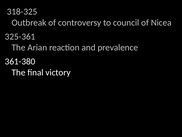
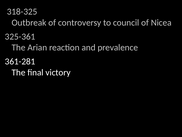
361-380: 361-380 -> 361-281
